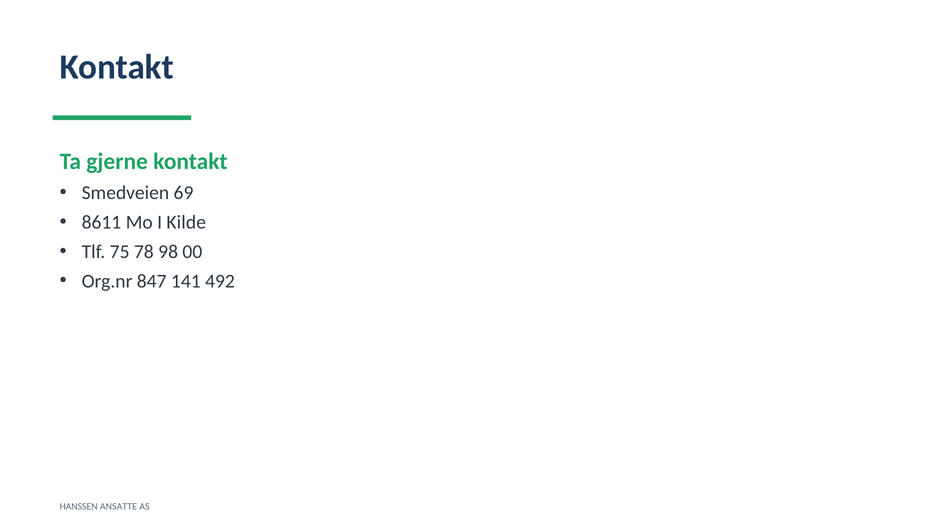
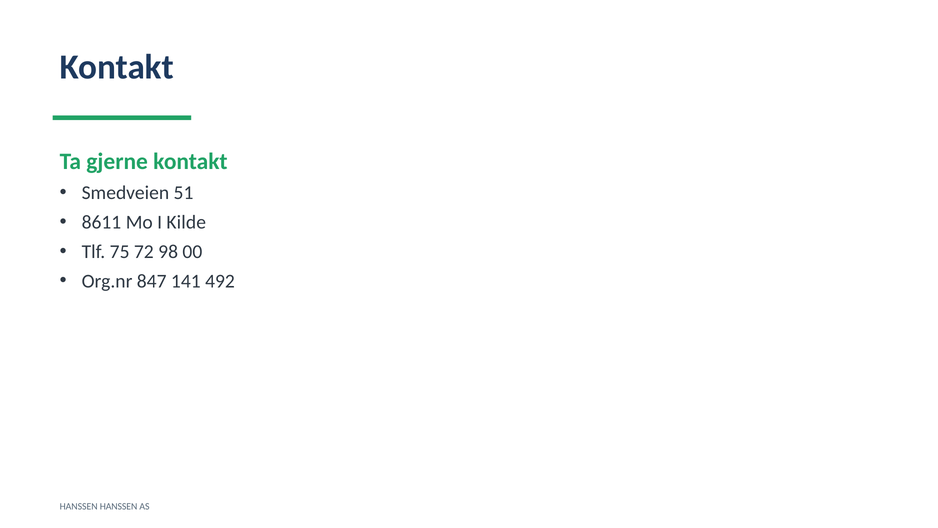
69: 69 -> 51
78: 78 -> 72
HANSSEN ANSATTE: ANSATTE -> HANSSEN
